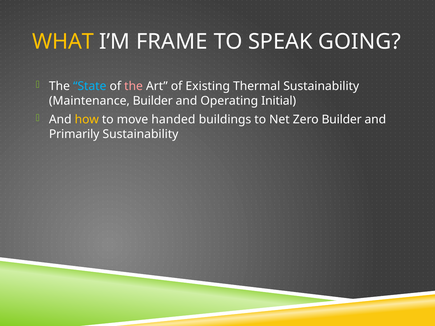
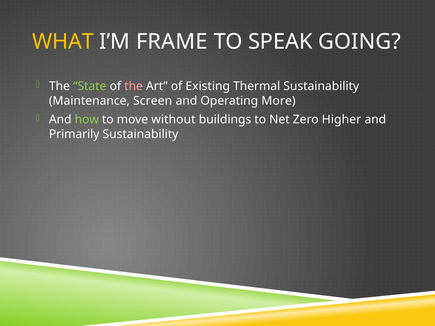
State colour: light blue -> light green
Maintenance Builder: Builder -> Screen
Initial: Initial -> More
how colour: yellow -> light green
handed: handed -> without
Zero Builder: Builder -> Higher
